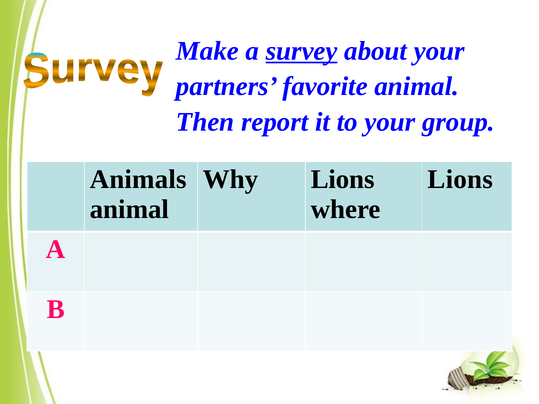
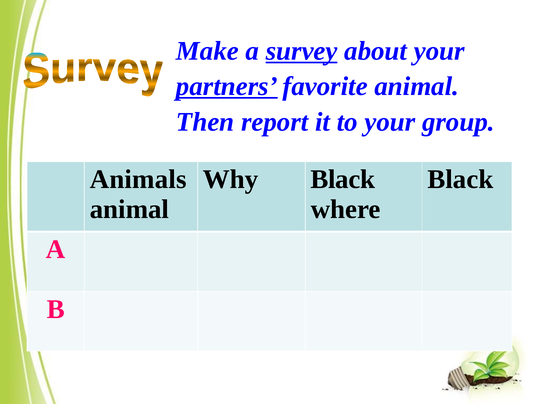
partners underline: none -> present
Why Lions: Lions -> Black
Lions at (460, 179): Lions -> Black
